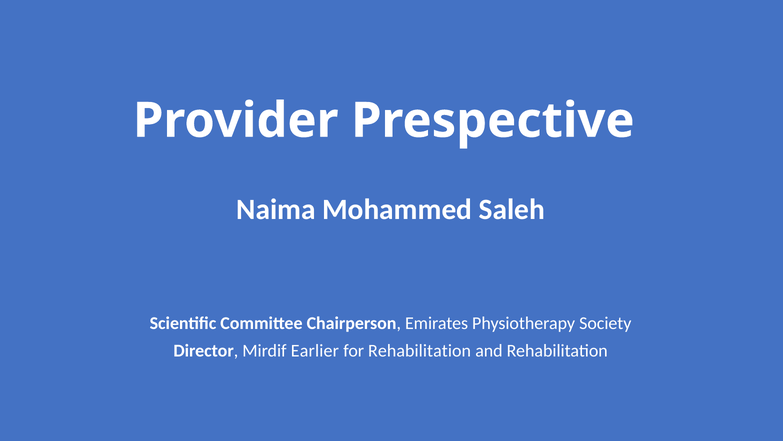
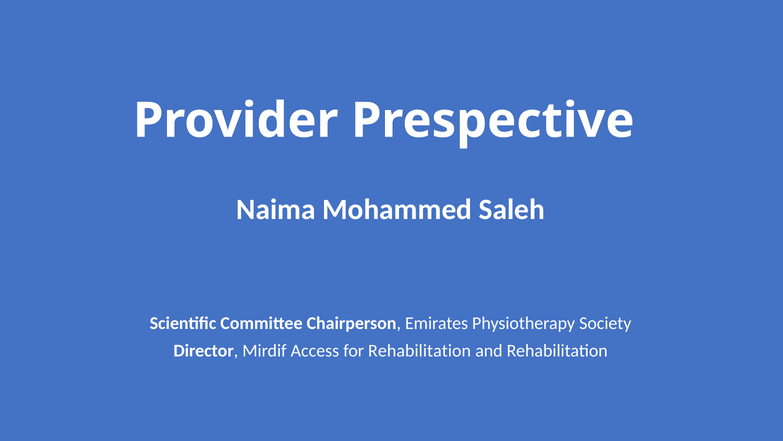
Earlier: Earlier -> Access
